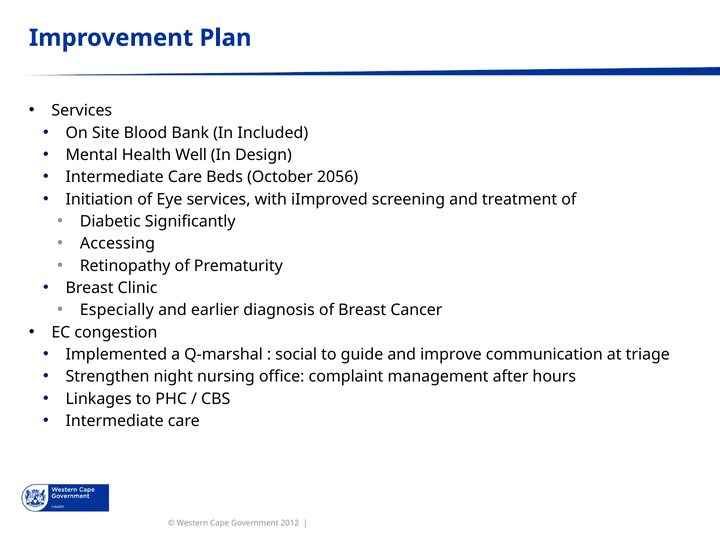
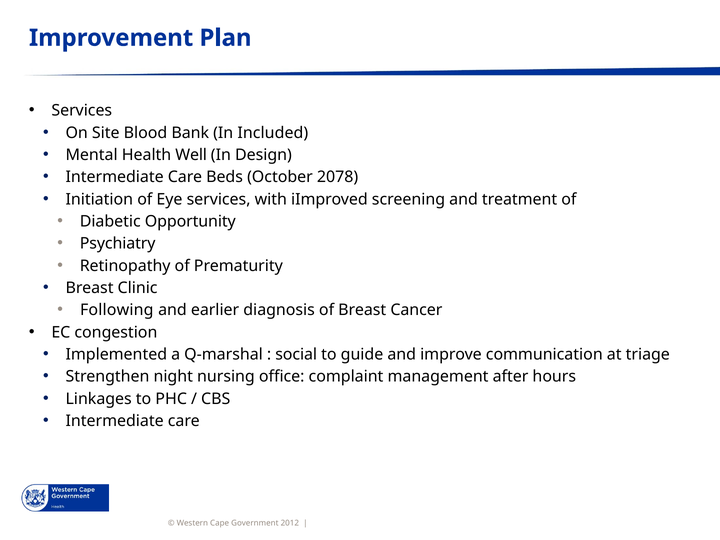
2056: 2056 -> 2078
Significantly: Significantly -> Opportunity
Accessing: Accessing -> Psychiatry
Especially: Especially -> Following
